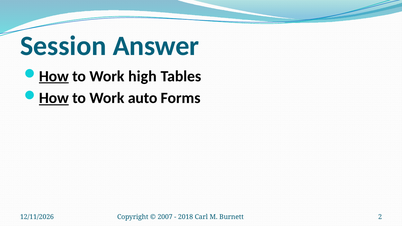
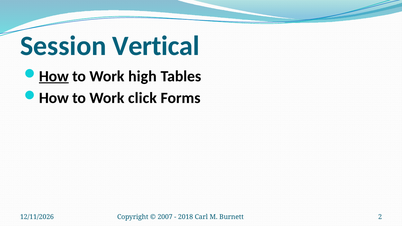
Answer: Answer -> Vertical
How at (54, 98) underline: present -> none
auto: auto -> click
